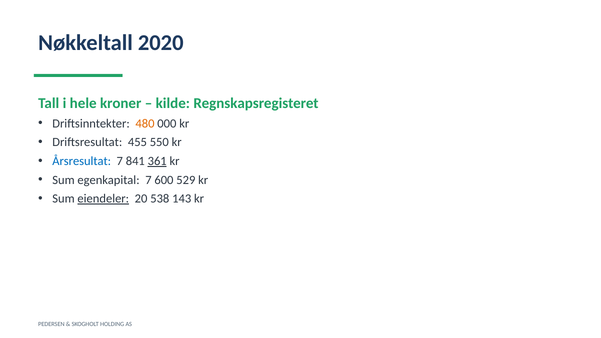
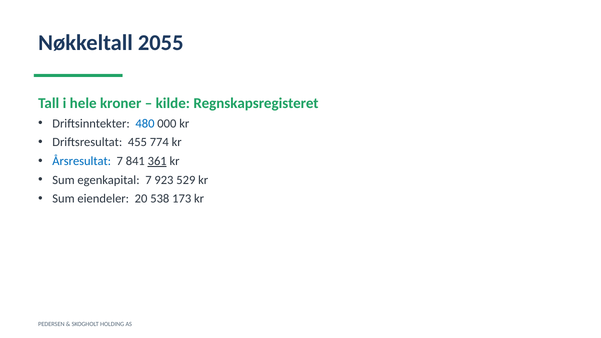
2020: 2020 -> 2055
480 colour: orange -> blue
550: 550 -> 774
600: 600 -> 923
eiendeler underline: present -> none
143: 143 -> 173
